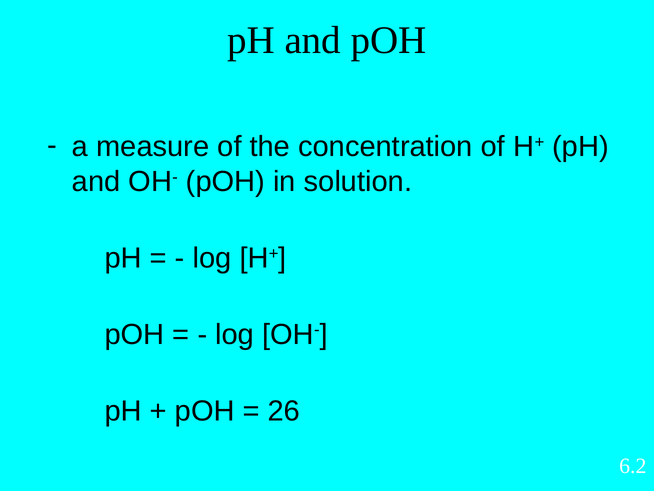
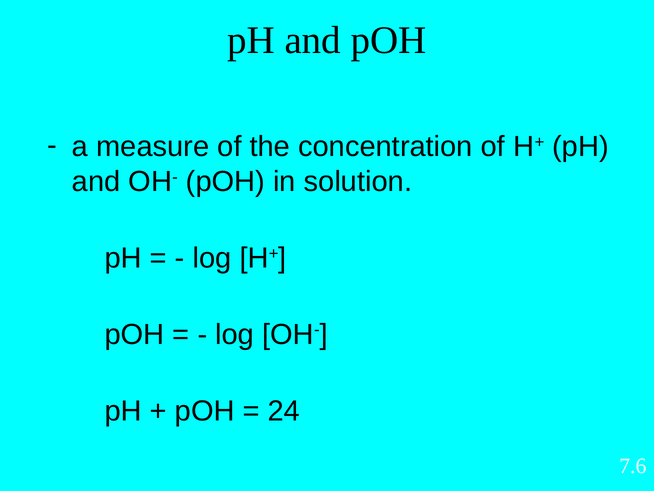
26: 26 -> 24
6.2: 6.2 -> 7.6
